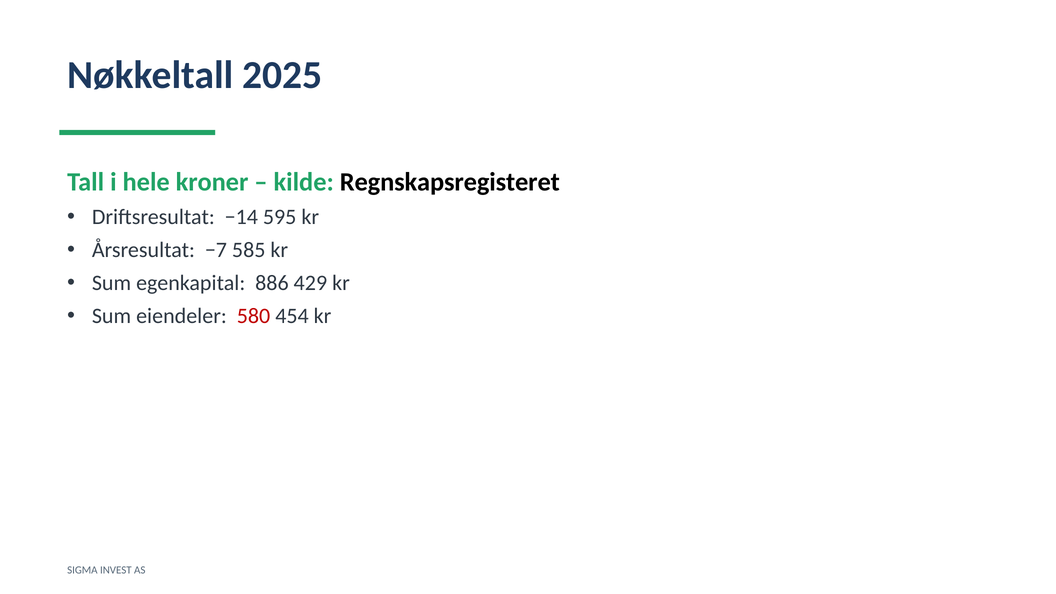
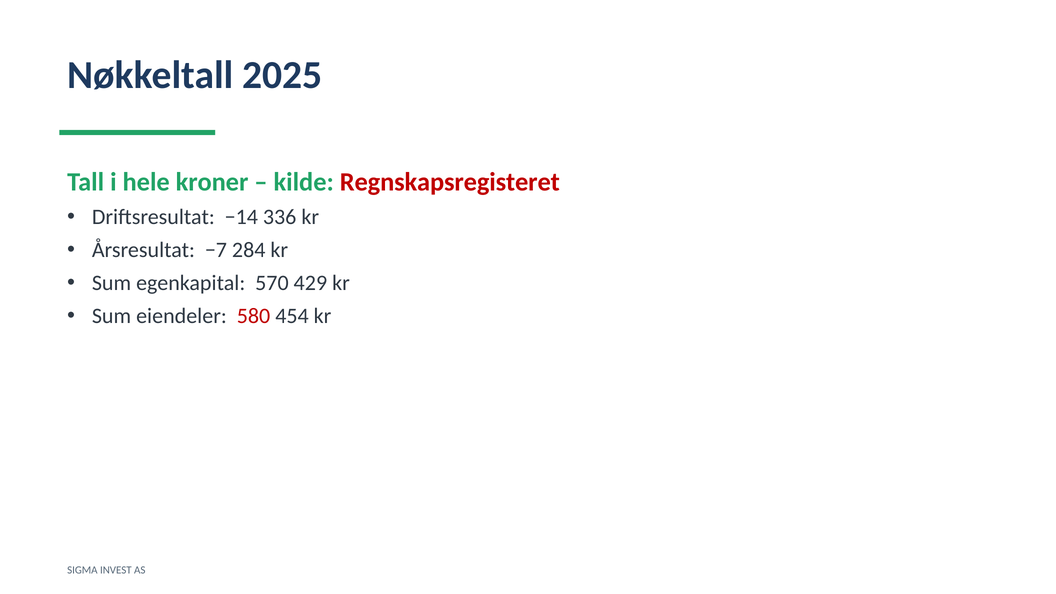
Regnskapsregisteret colour: black -> red
595: 595 -> 336
585: 585 -> 284
886: 886 -> 570
